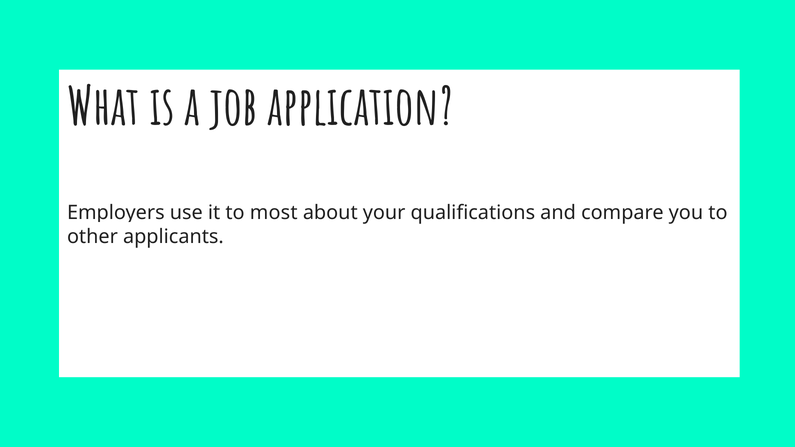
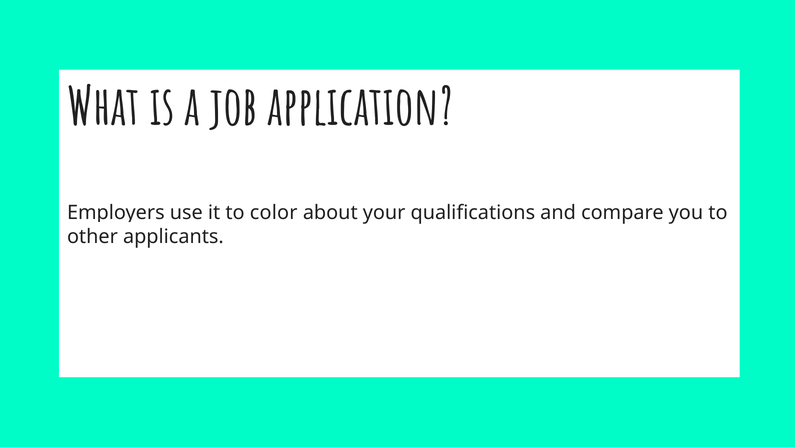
most: most -> color
